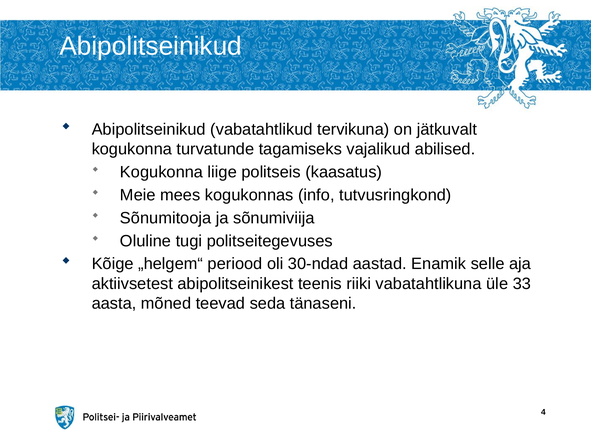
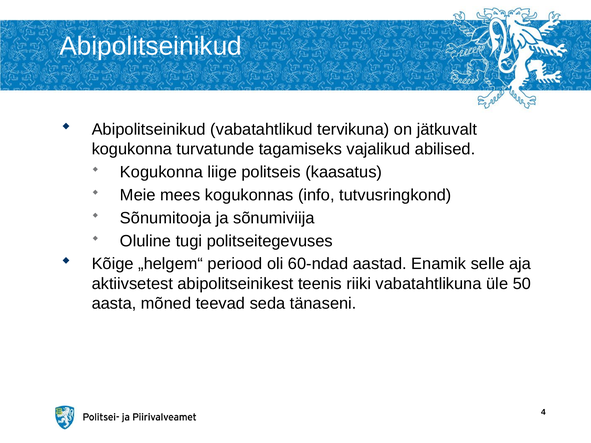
30-ndad: 30-ndad -> 60-ndad
33: 33 -> 50
